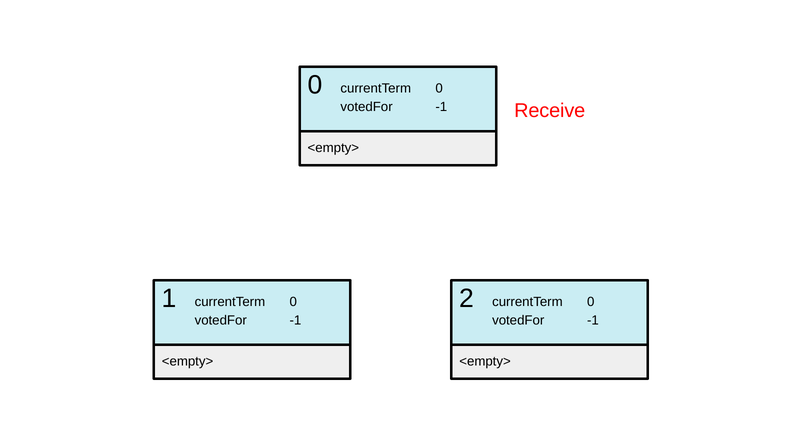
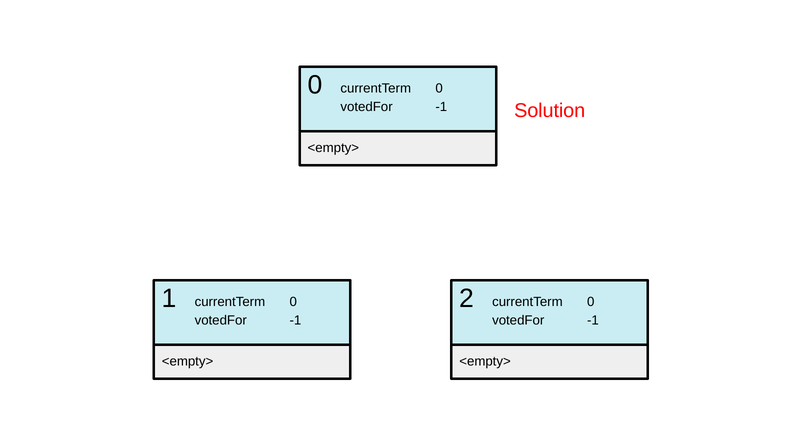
Receive: Receive -> Solution
